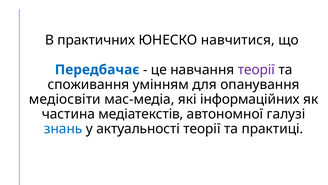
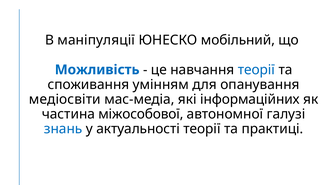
практичних: практичних -> маніпуляції
навчитися: навчитися -> мобільний
Передбачає: Передбачає -> Можливість
теорії at (256, 70) colour: purple -> blue
медіатекстів: медіатекстів -> міжособової
